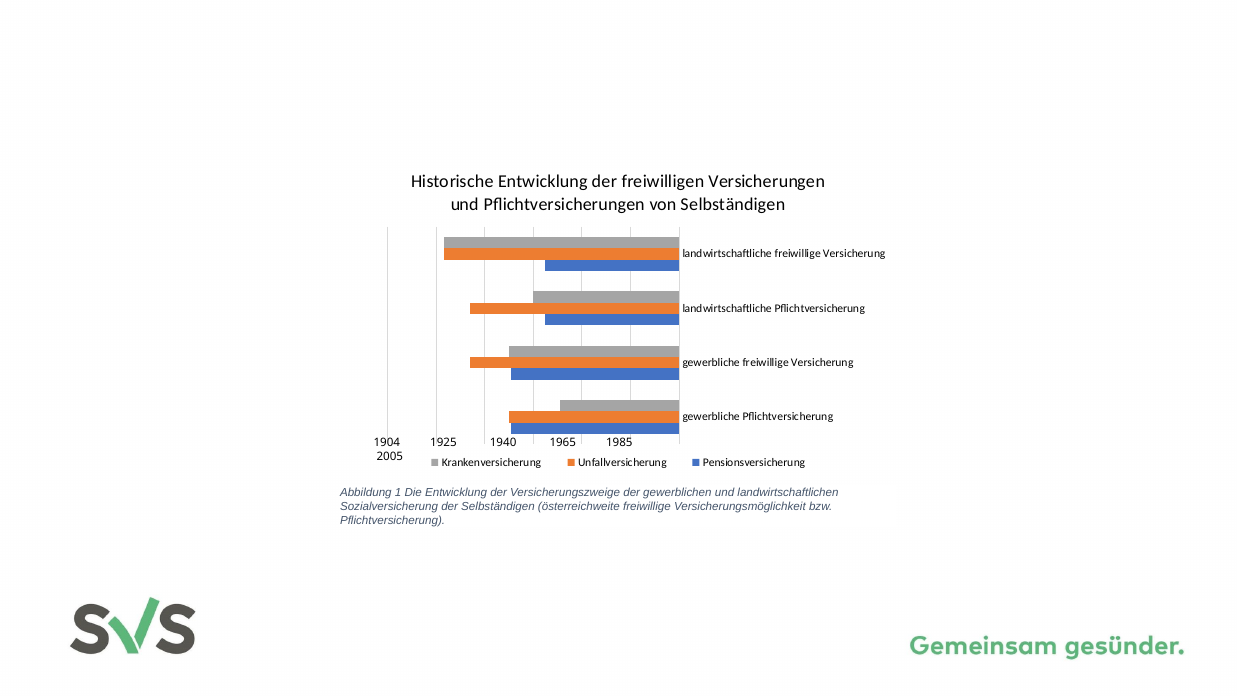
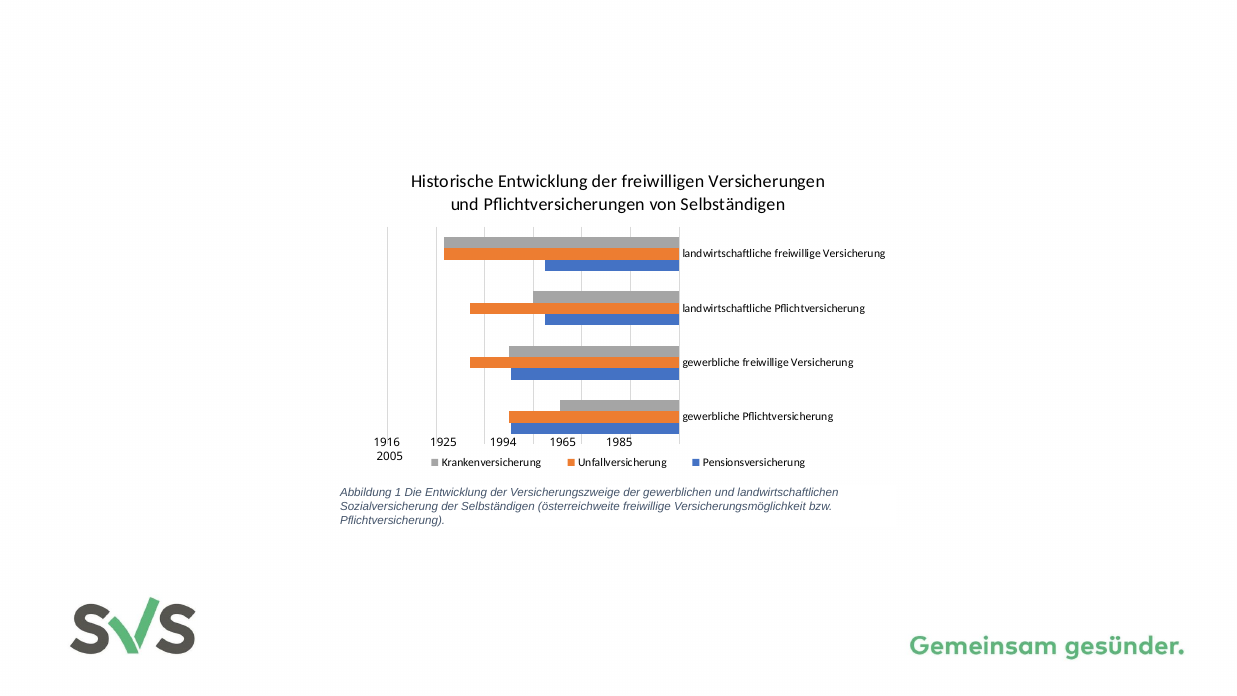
1904: 1904 -> 1916
1940: 1940 -> 1994
